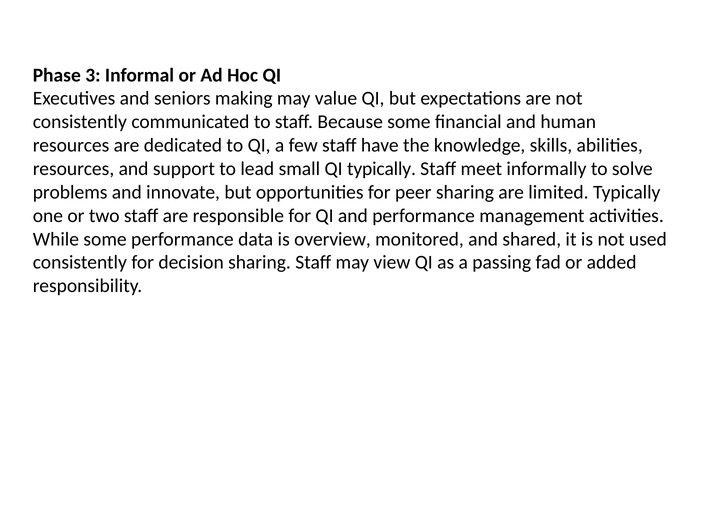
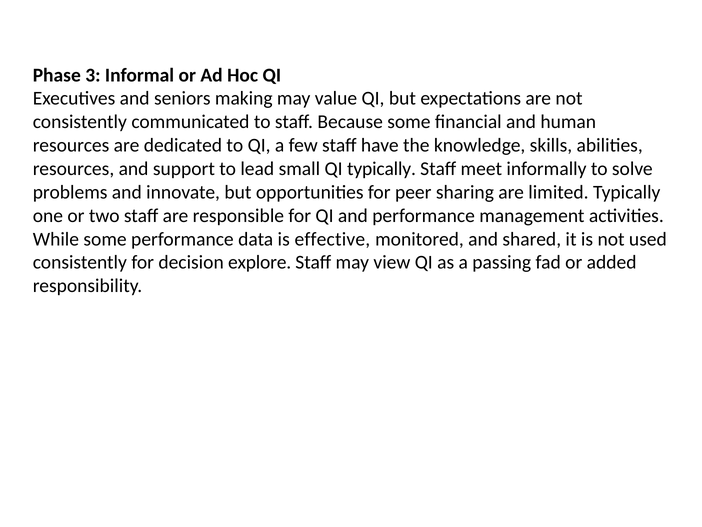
overview: overview -> effective
decision sharing: sharing -> explore
